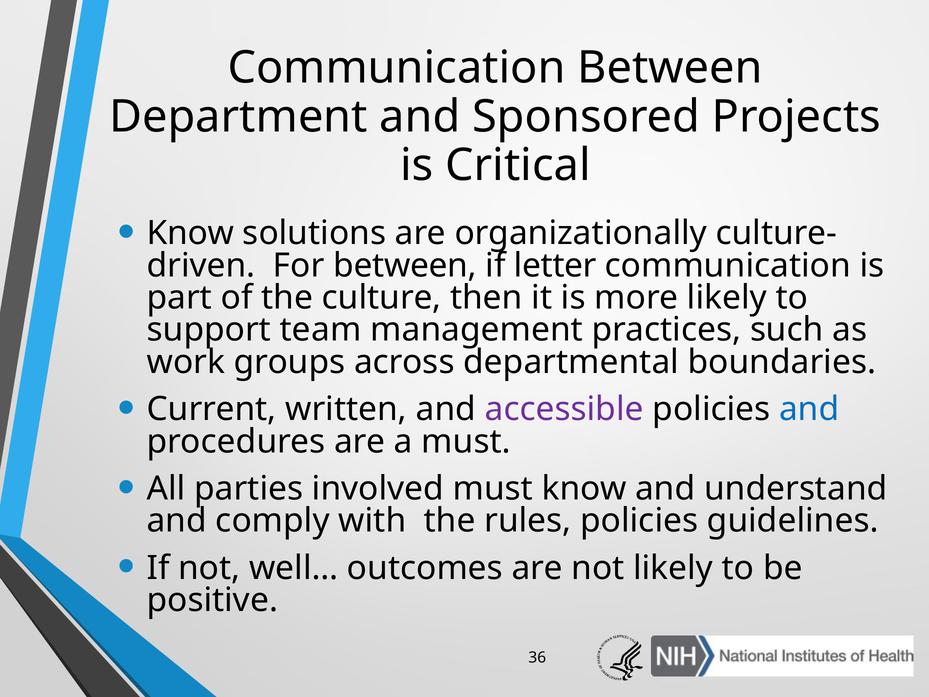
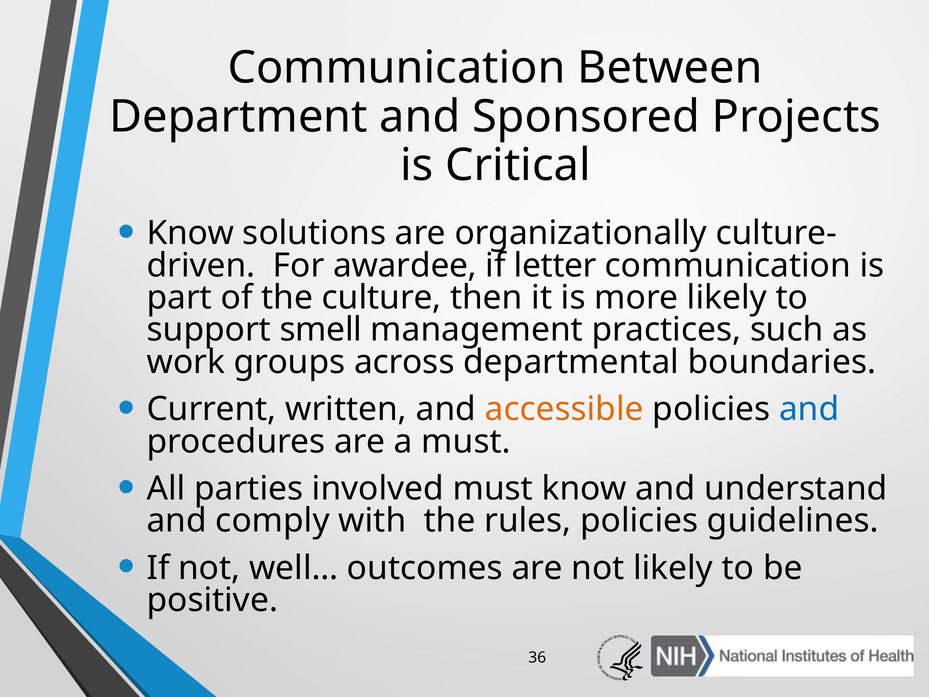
For between: between -> awardee
team: team -> smell
accessible colour: purple -> orange
